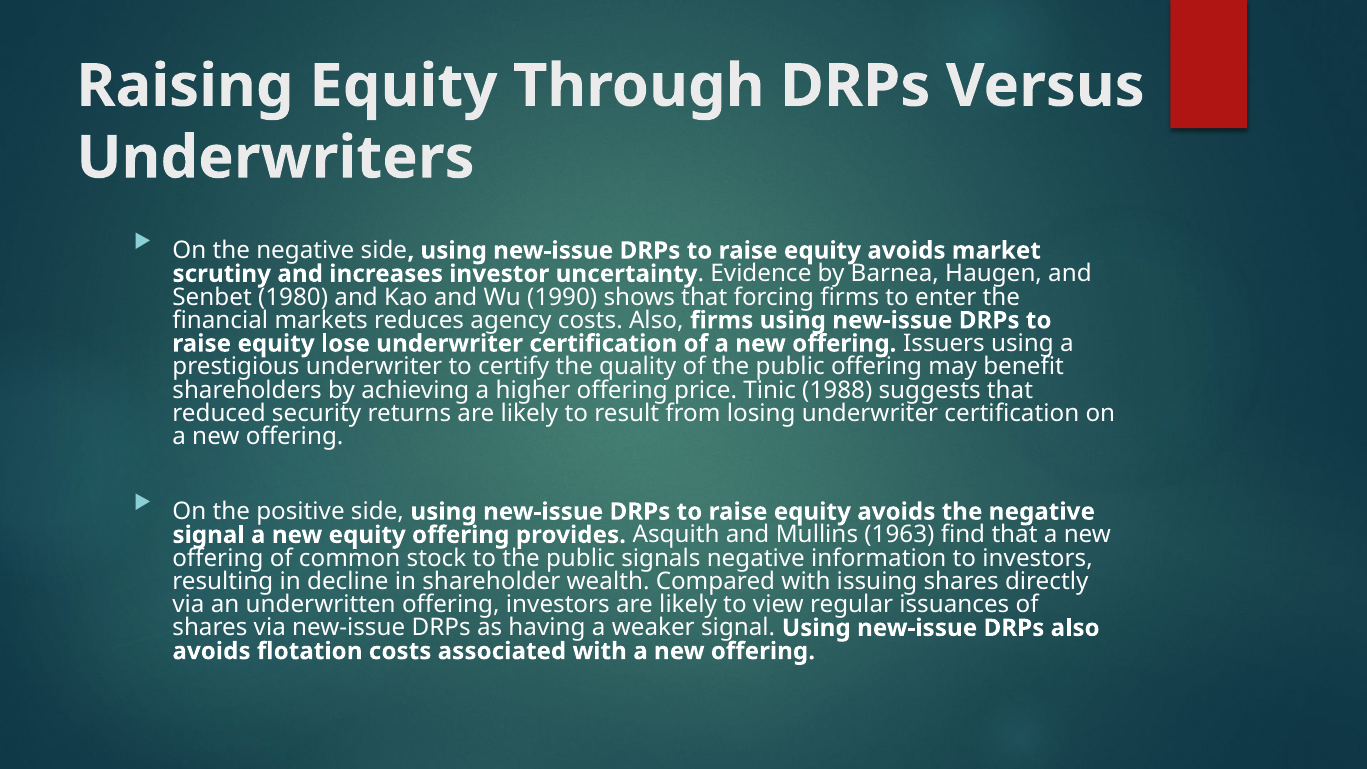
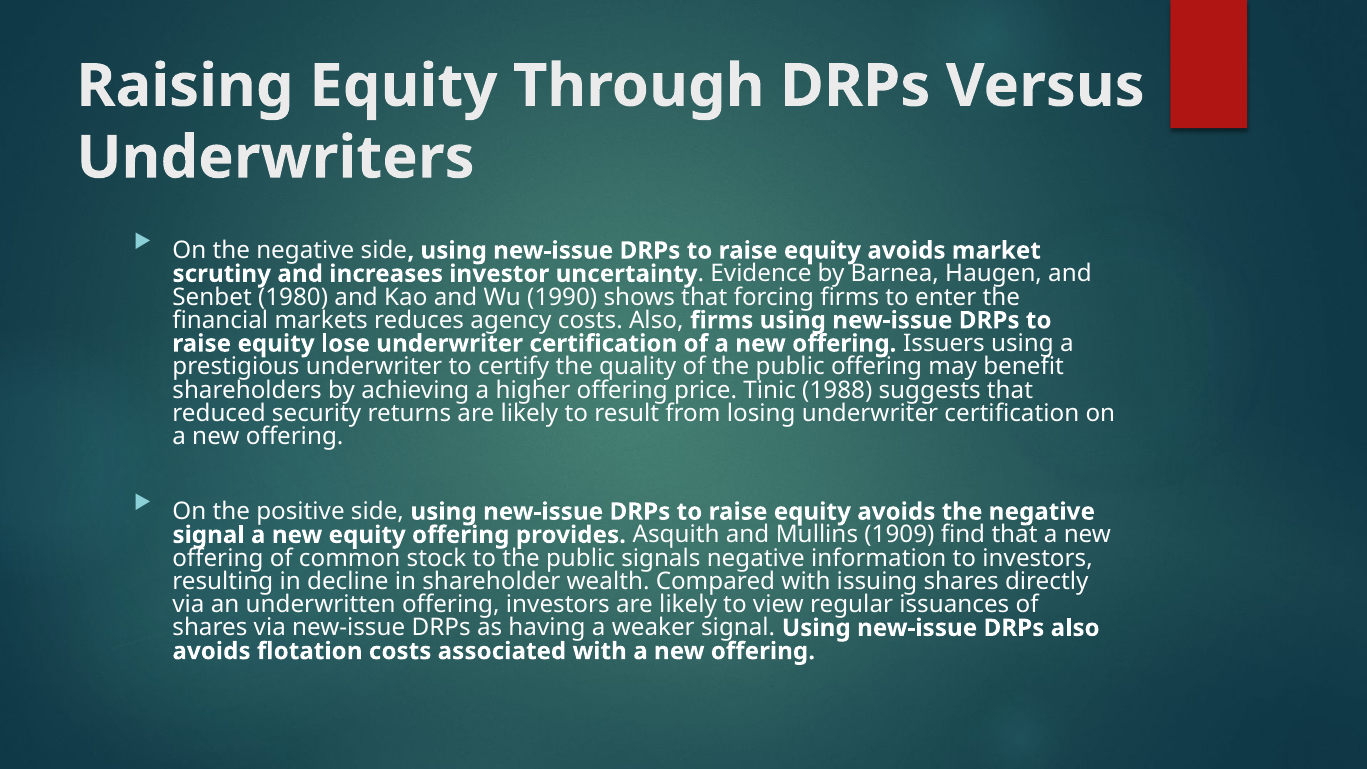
1963: 1963 -> 1909
